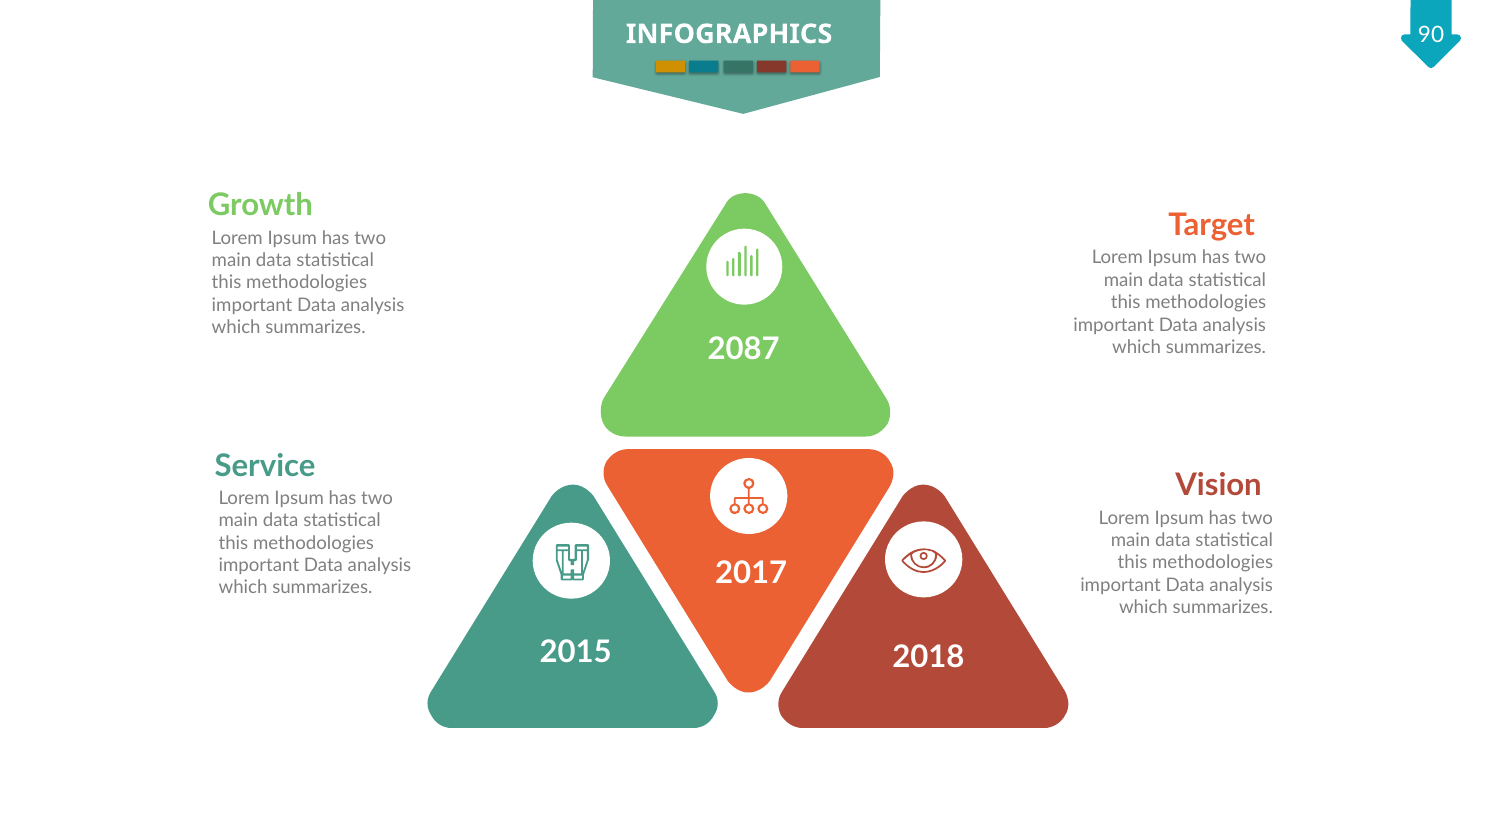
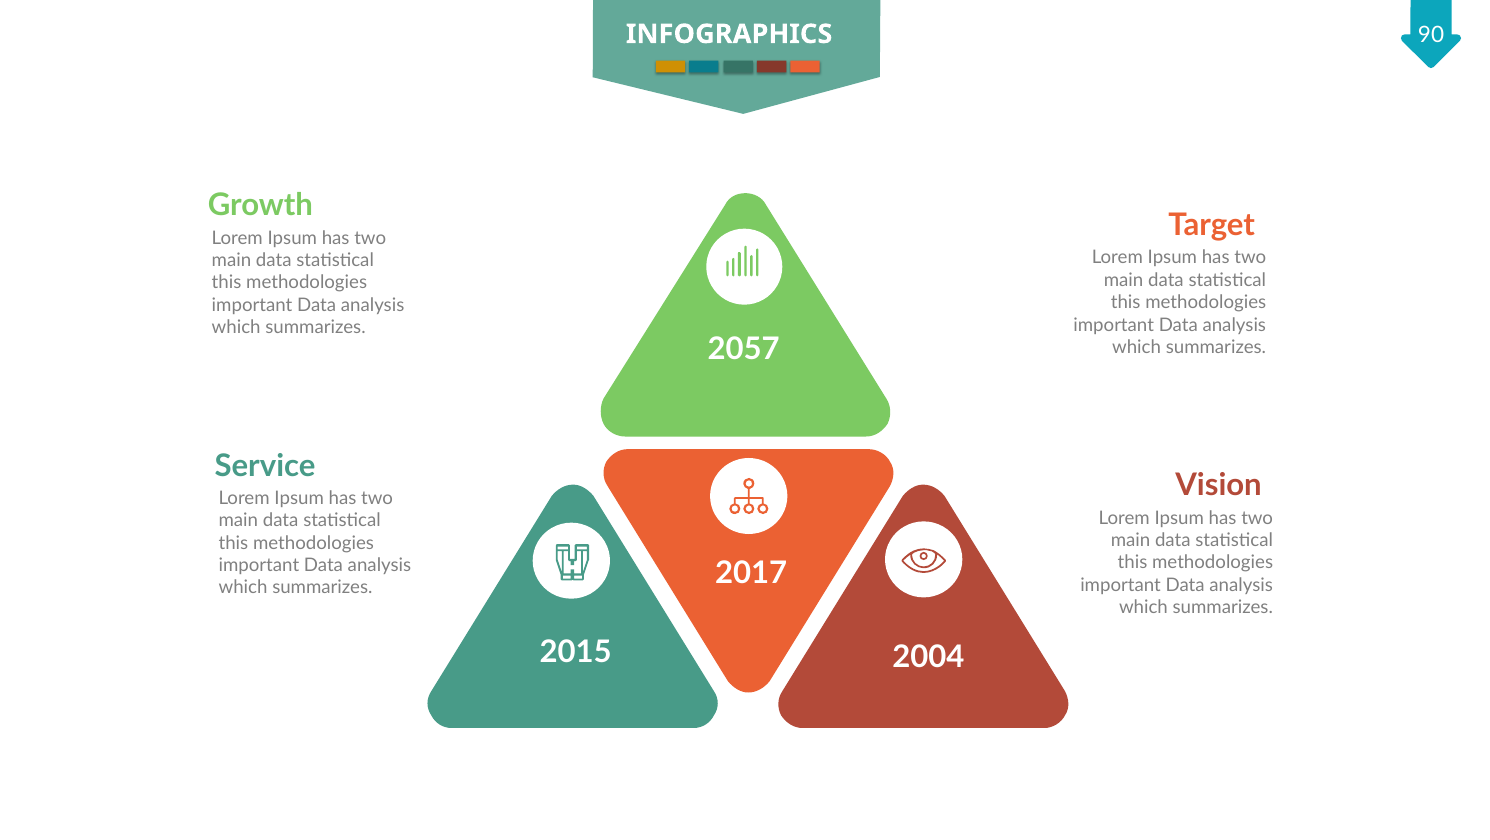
2087: 2087 -> 2057
2018: 2018 -> 2004
